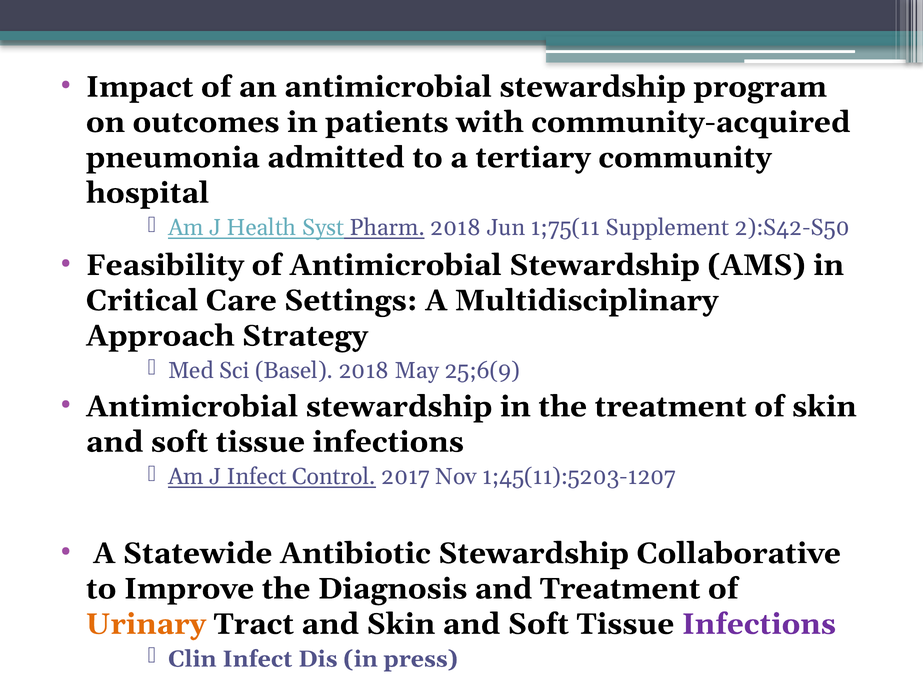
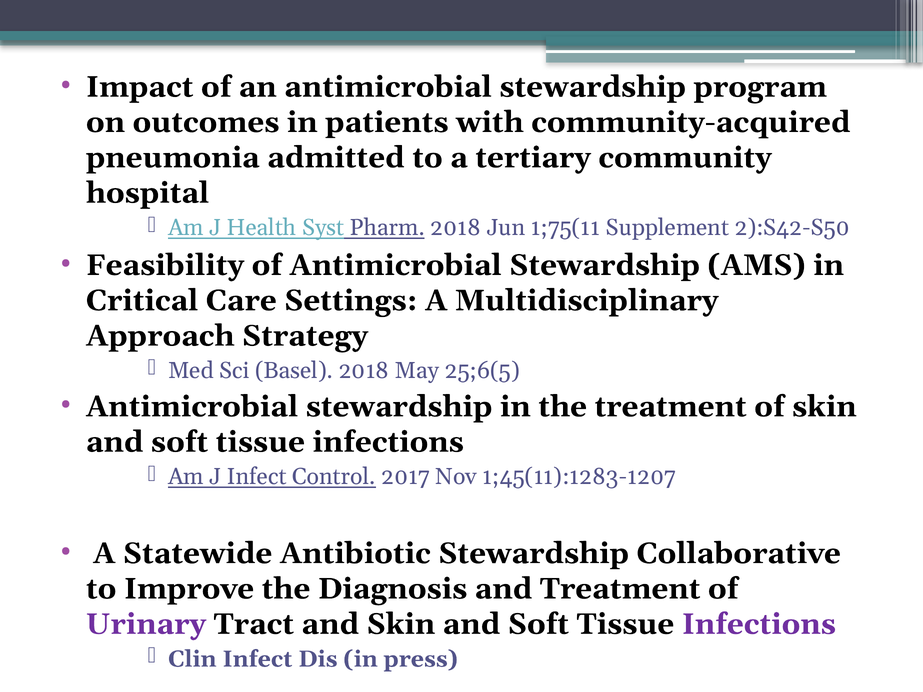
25;6(9: 25;6(9 -> 25;6(5
1;45(11):5203-1207: 1;45(11):5203-1207 -> 1;45(11):1283-1207
Urinary colour: orange -> purple
